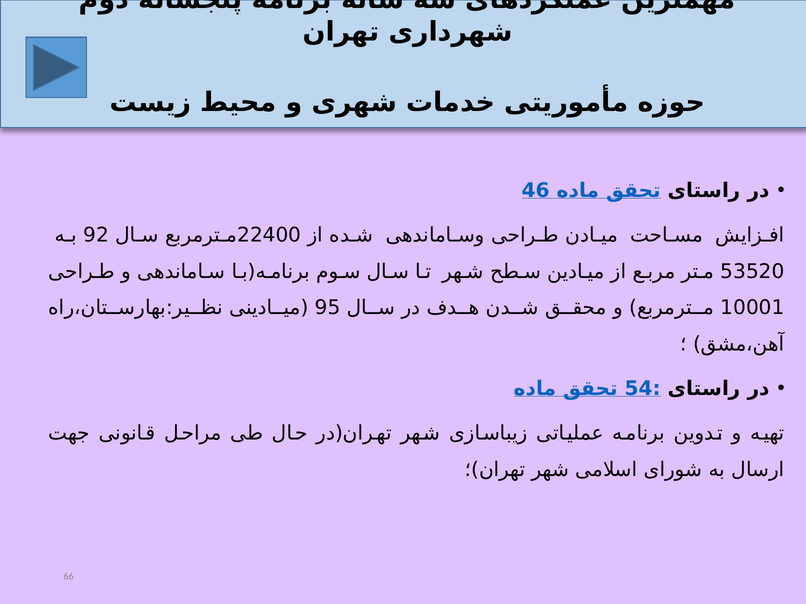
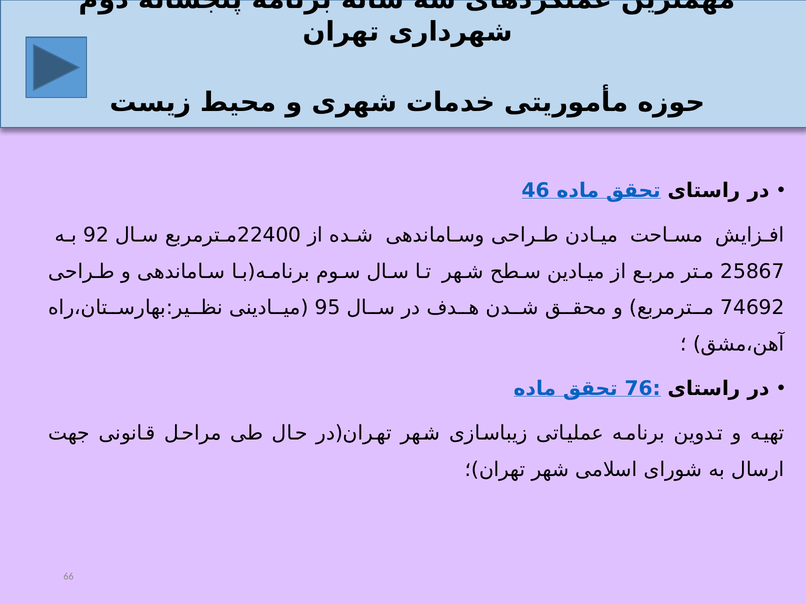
53520: 53520 -> 25867
10001: 10001 -> 74692
54: 54 -> 76
